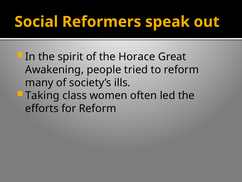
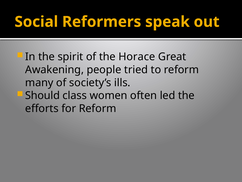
Taking: Taking -> Should
